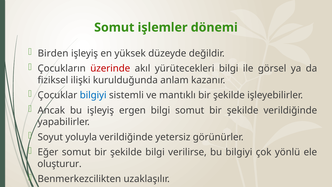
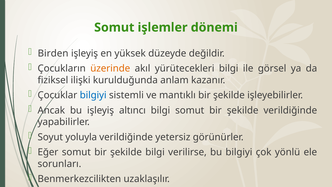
üzerinde colour: red -> orange
ergen: ergen -> altıncı
oluşturur: oluşturur -> sorunları
